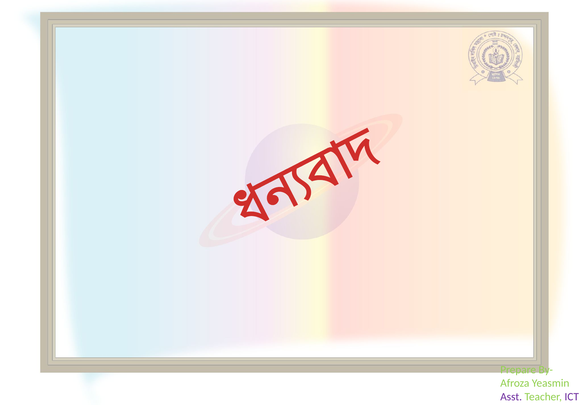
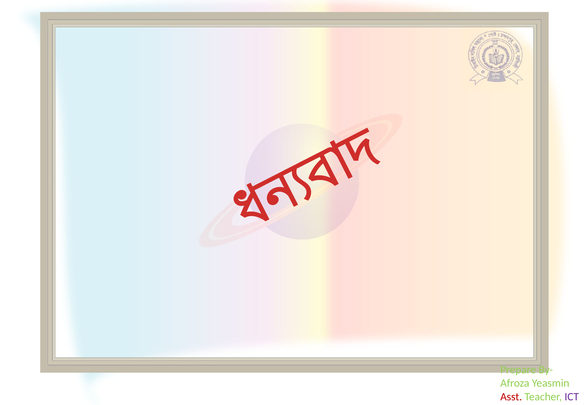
Asst colour: purple -> red
